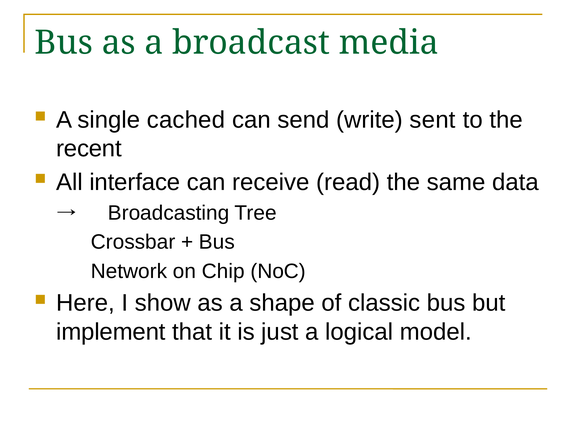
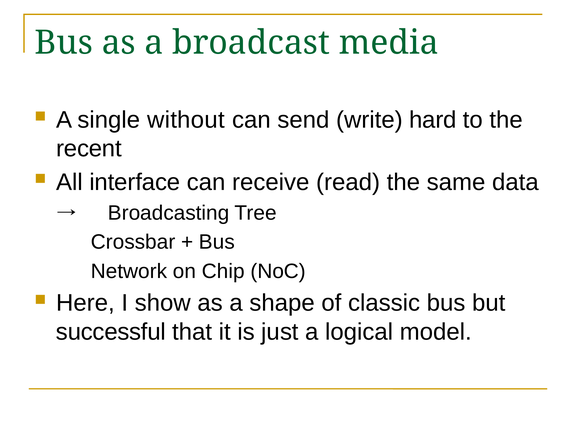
cached: cached -> without
sent: sent -> hard
implement: implement -> successful
